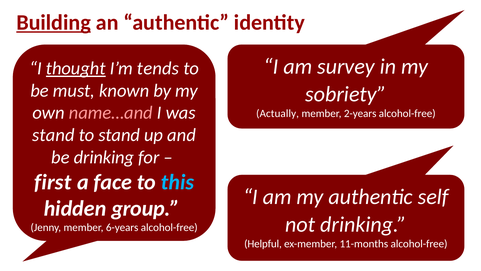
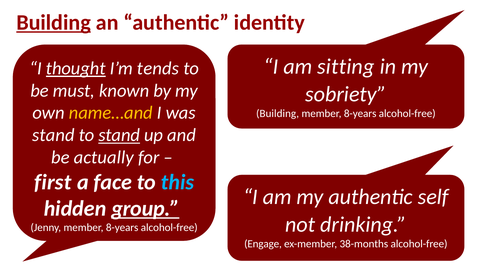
survey: survey -> sitting
name…and colour: pink -> yellow
Actually at (278, 113): Actually -> Building
2-years at (360, 113): 2-years -> 8-years
stand at (119, 135) underline: none -> present
be drinking: drinking -> actually
group underline: none -> present
Jenny member 6-years: 6-years -> 8-years
Helpful: Helpful -> Engage
11-months: 11-months -> 38-months
